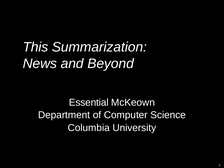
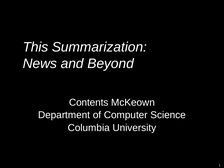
Essential: Essential -> Contents
